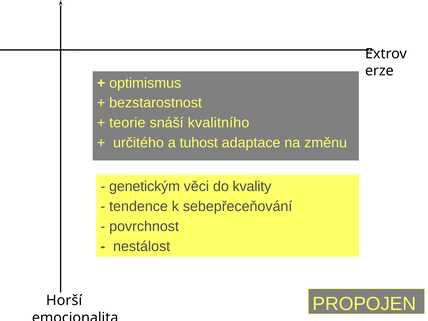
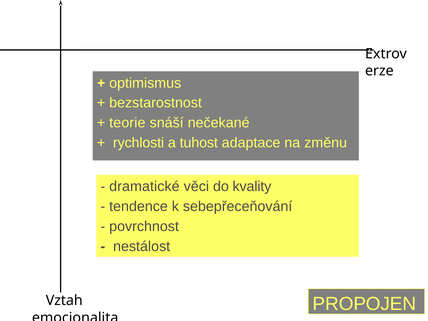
kvalitního: kvalitního -> nečekané
určitého: určitého -> rychlosti
genetickým: genetickým -> dramatické
Horší: Horší -> Vztah
